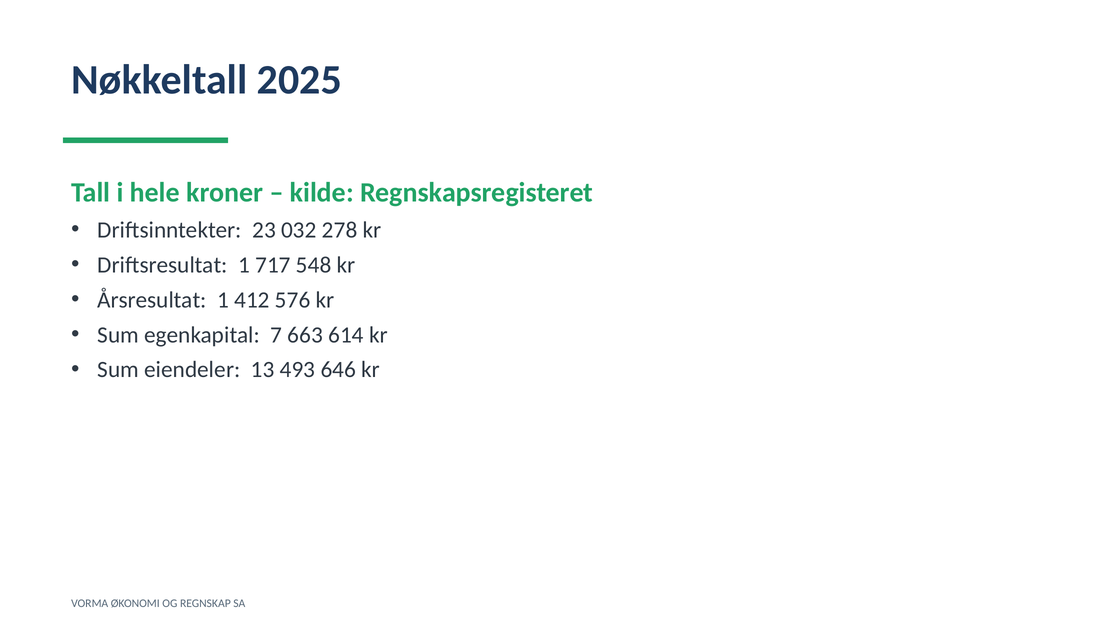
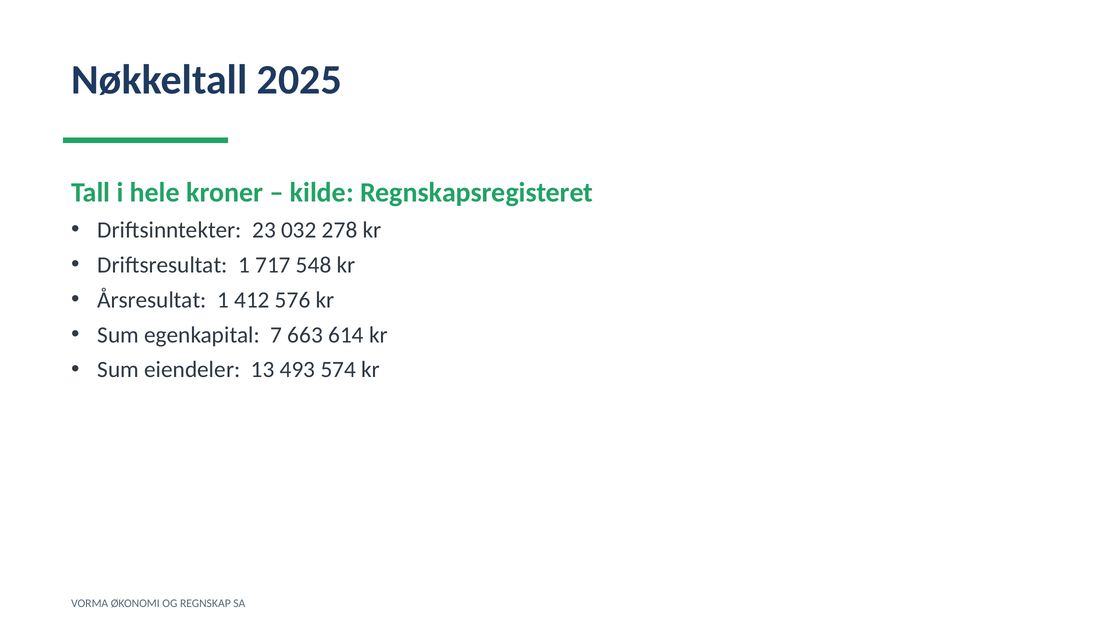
646: 646 -> 574
